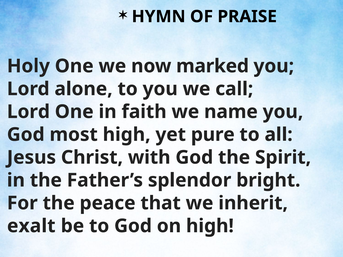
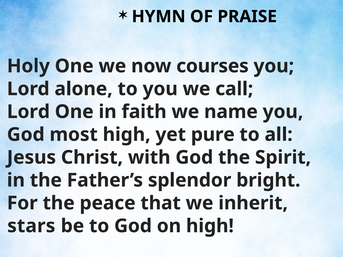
marked: marked -> courses
exalt: exalt -> stars
